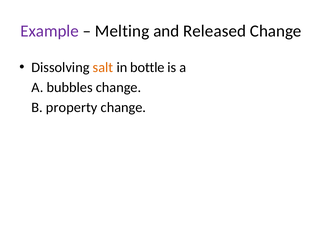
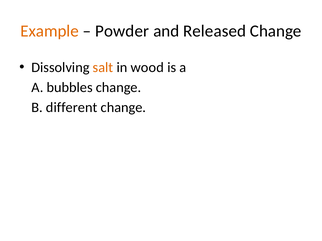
Example colour: purple -> orange
Melting: Melting -> Powder
bottle: bottle -> wood
property: property -> different
